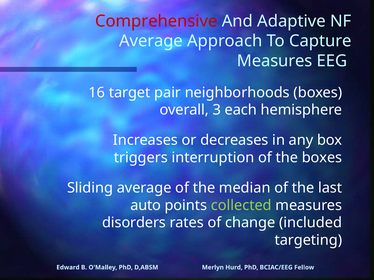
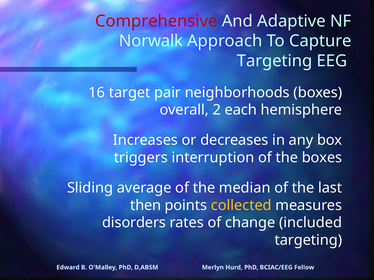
Average at (151, 41): Average -> Norwalk
Measures at (275, 61): Measures -> Targeting
3: 3 -> 2
auto: auto -> then
collected colour: light green -> yellow
